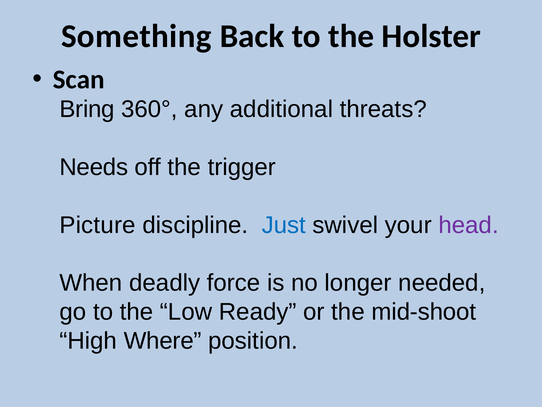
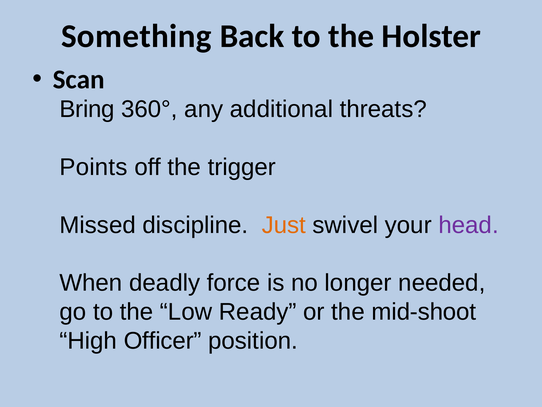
Needs: Needs -> Points
Picture: Picture -> Missed
Just colour: blue -> orange
Where: Where -> Officer
